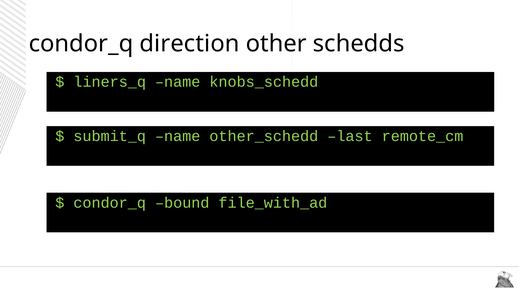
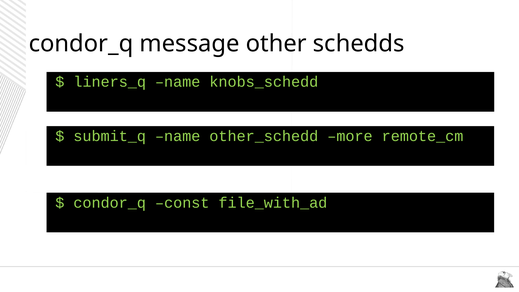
direction: direction -> message
last: last -> more
bound: bound -> const
